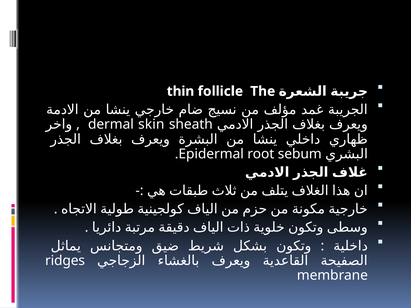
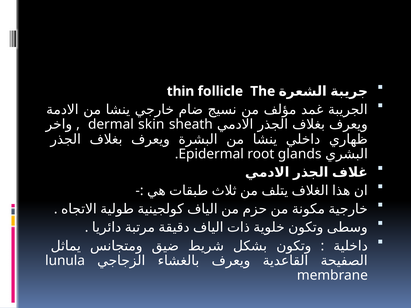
sebum: sebum -> glands
ridges: ridges -> lunula
